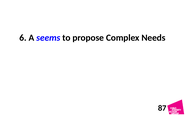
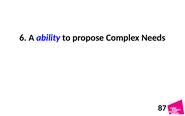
seems: seems -> ability
